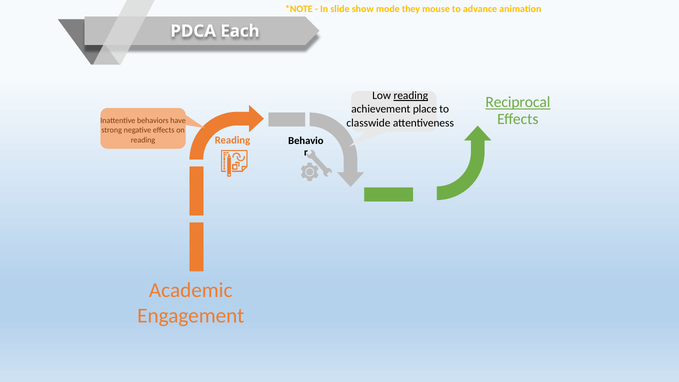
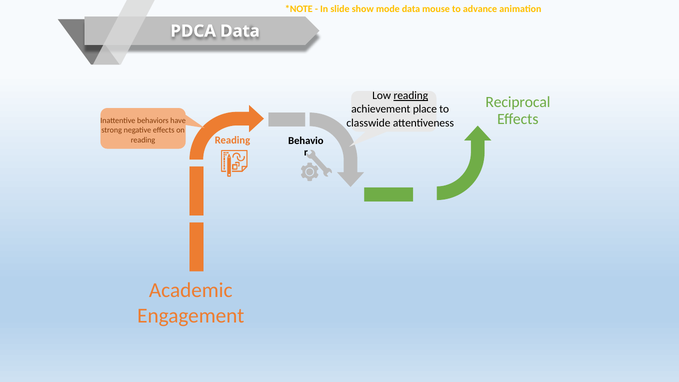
mode they: they -> data
PDCA Each: Each -> Data
Reciprocal underline: present -> none
